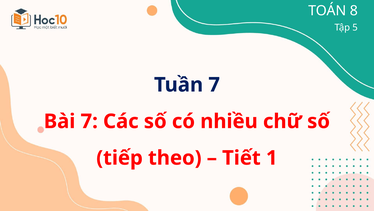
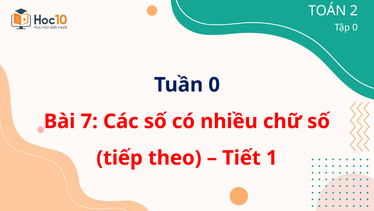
8: 8 -> 2
Tập 5: 5 -> 0
Tuần 7: 7 -> 0
